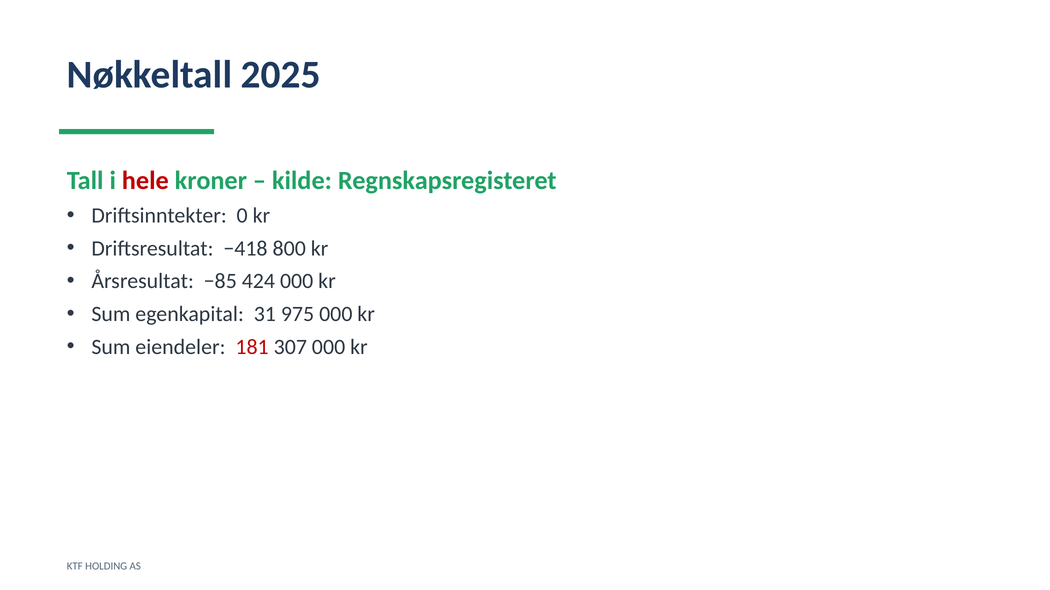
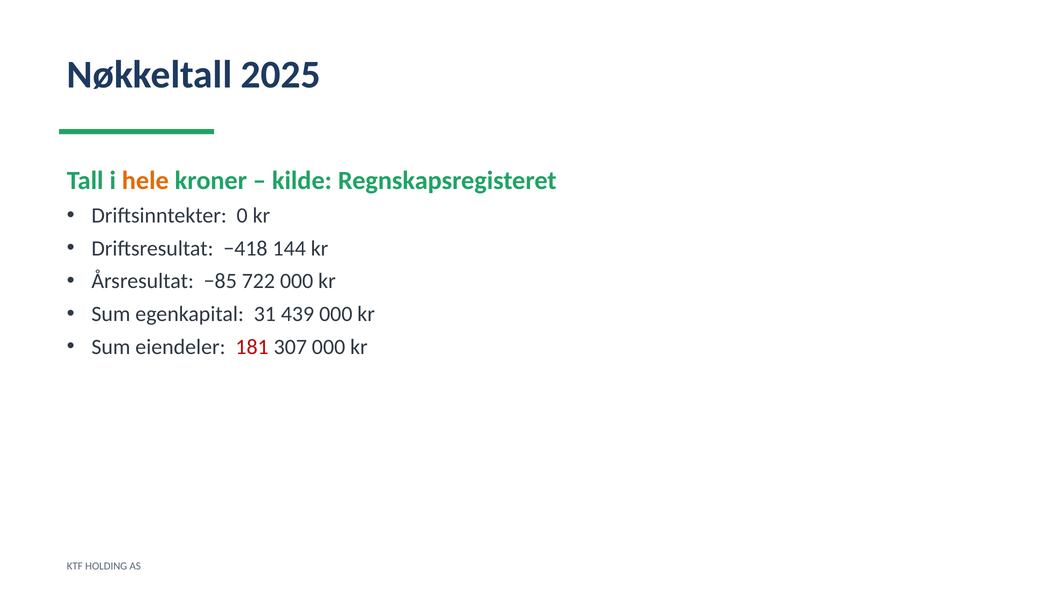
hele colour: red -> orange
800: 800 -> 144
424: 424 -> 722
975: 975 -> 439
